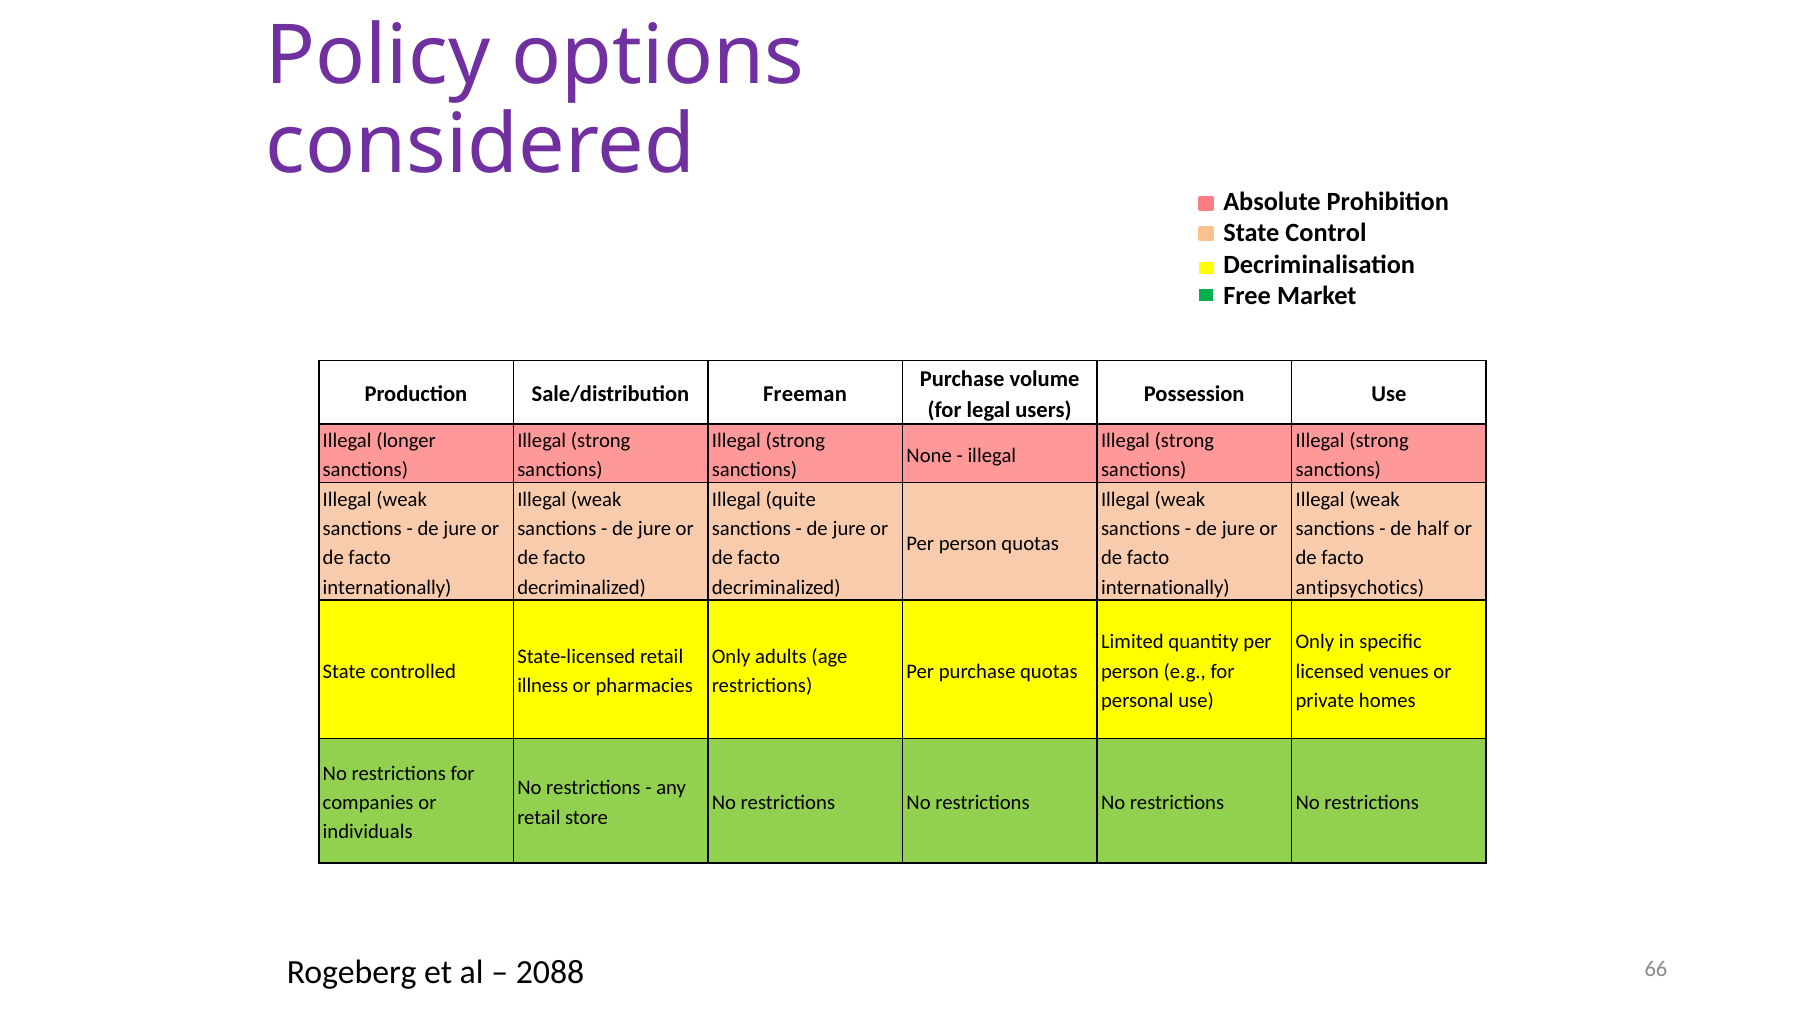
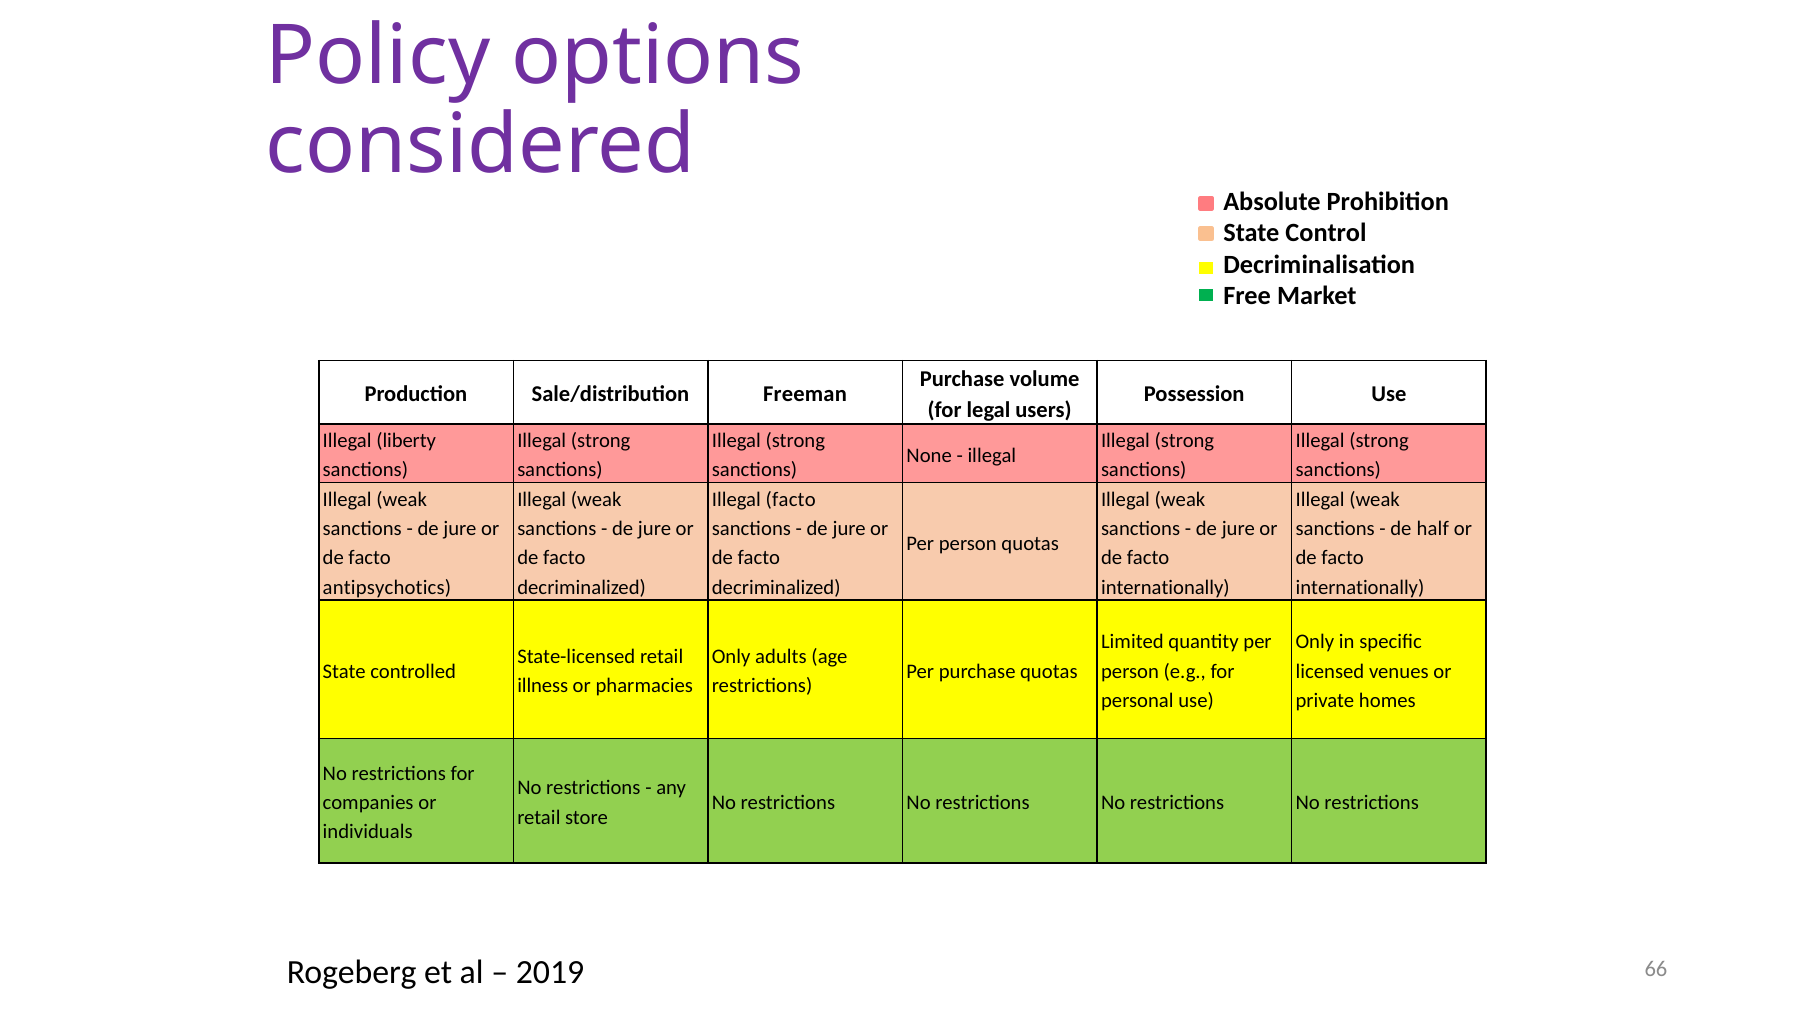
longer: longer -> liberty
Illegal quite: quite -> facto
internationally at (387, 587): internationally -> antipsychotics
antipsychotics at (1360, 587): antipsychotics -> internationally
2088: 2088 -> 2019
